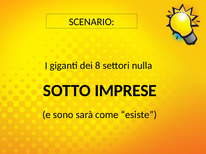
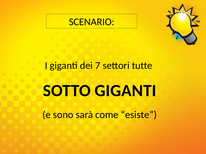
8: 8 -> 7
nulla: nulla -> tutte
SOTTO IMPRESE: IMPRESE -> GIGANTI
